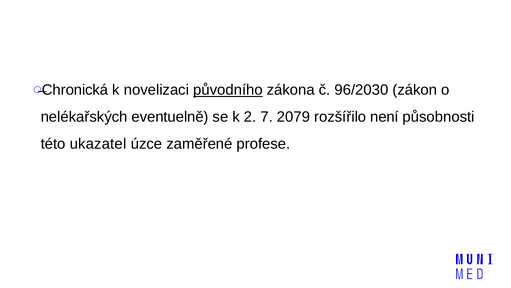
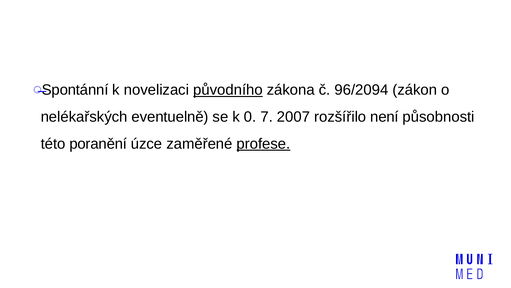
Chronická: Chronická -> Spontánní
96/2030: 96/2030 -> 96/2094
2: 2 -> 0
2079: 2079 -> 2007
ukazatel: ukazatel -> poranění
profese underline: none -> present
